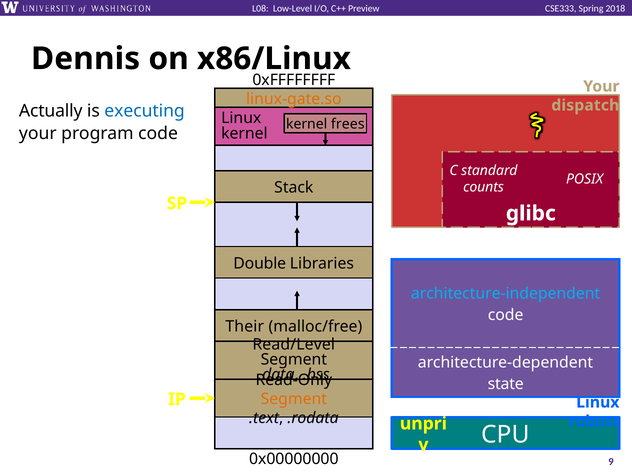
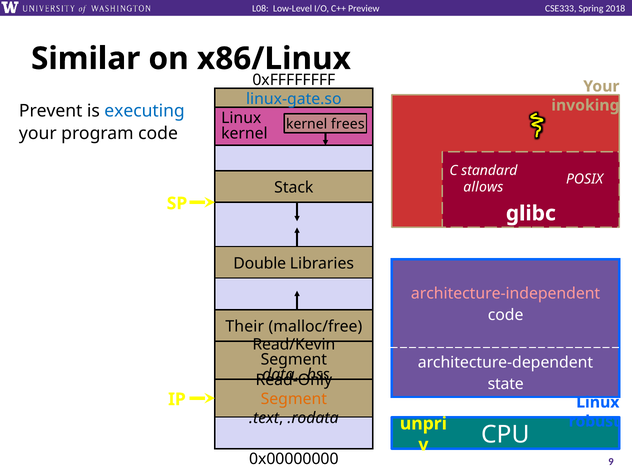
Dennis: Dennis -> Similar
linux-gate.so colour: orange -> blue
dispatch: dispatch -> invoking
Actually: Actually -> Prevent
counts: counts -> allows
architecture-independent colour: light blue -> pink
Read/Level: Read/Level -> Read/Kevin
